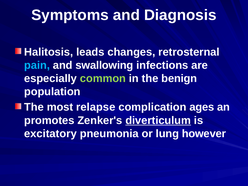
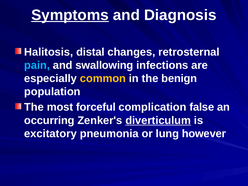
Symptoms underline: none -> present
leads: leads -> distal
common colour: light green -> yellow
relapse: relapse -> forceful
ages: ages -> false
promotes: promotes -> occurring
